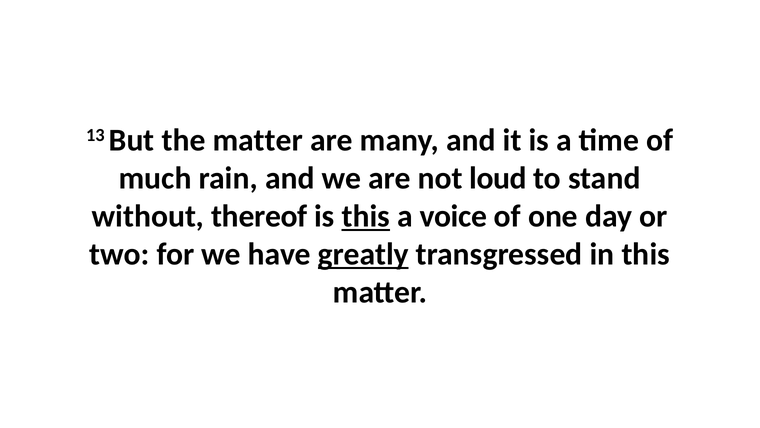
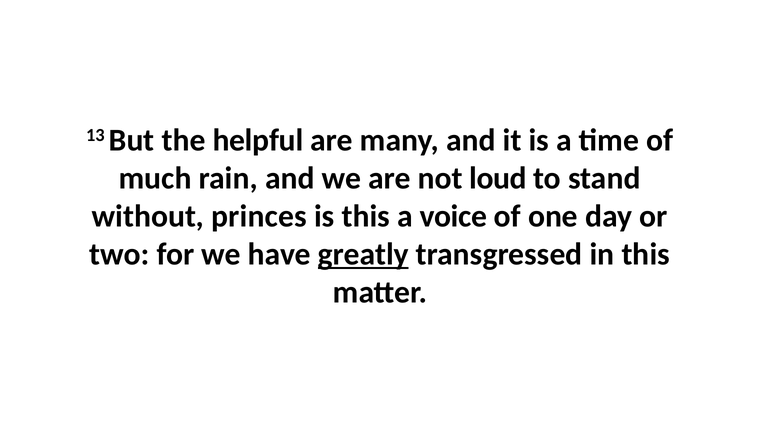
the matter: matter -> helpful
thereof: thereof -> princes
this at (366, 216) underline: present -> none
